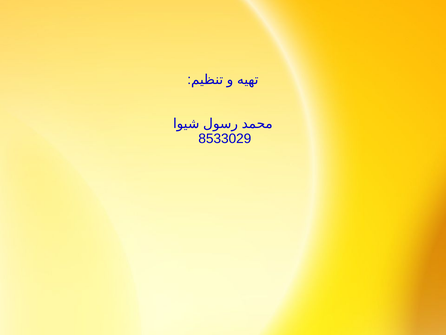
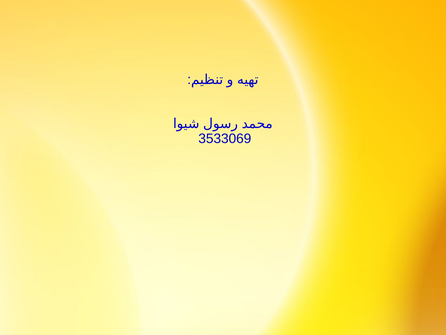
8533029: 8533029 -> 3533069
